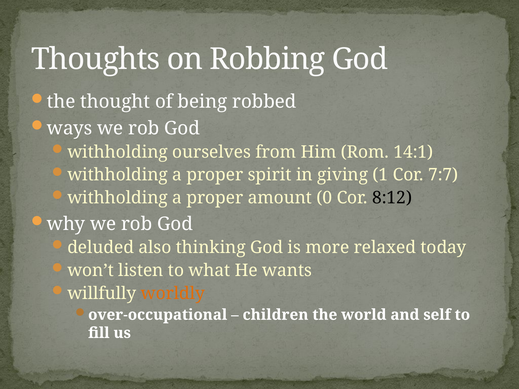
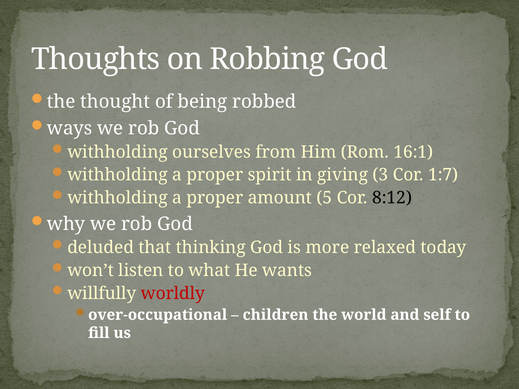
14:1: 14:1 -> 16:1
1: 1 -> 3
7:7: 7:7 -> 1:7
0: 0 -> 5
also: also -> that
worldly colour: orange -> red
